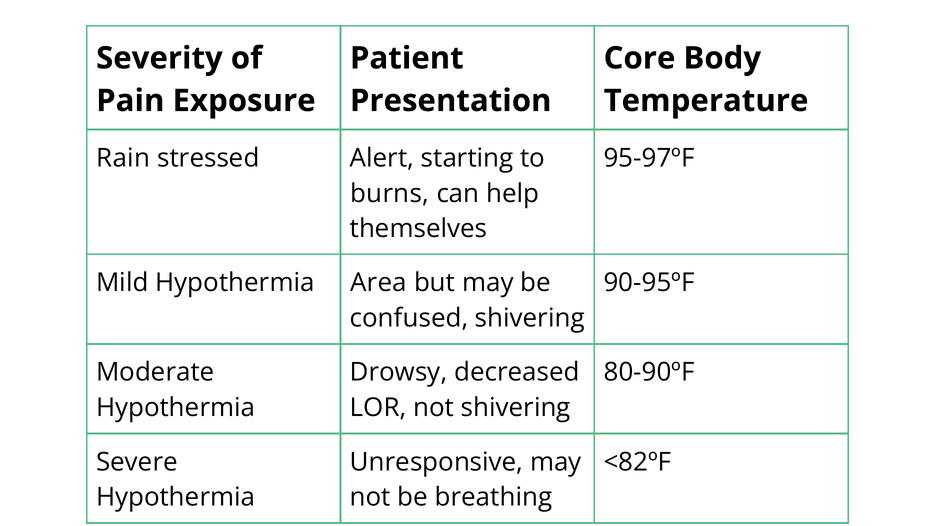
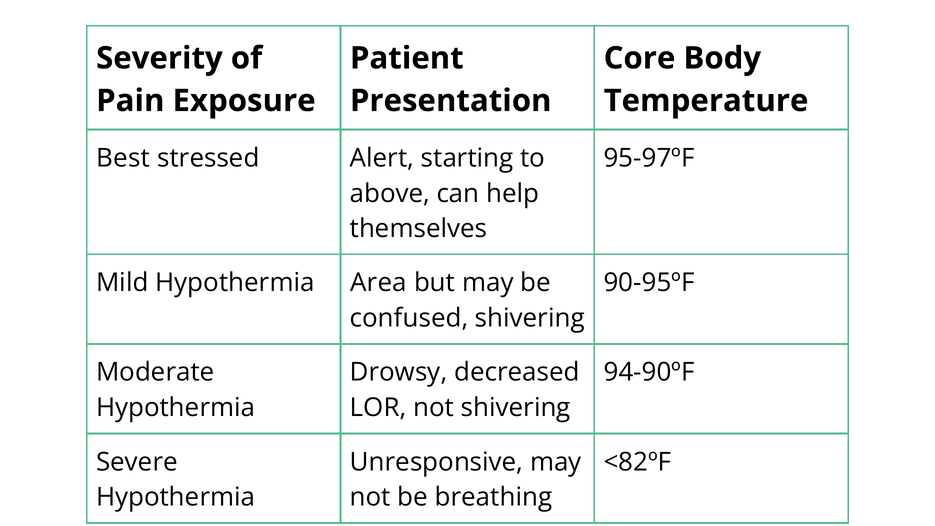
Rain: Rain -> Best
burns: burns -> above
80-90ºF: 80-90ºF -> 94-90ºF
